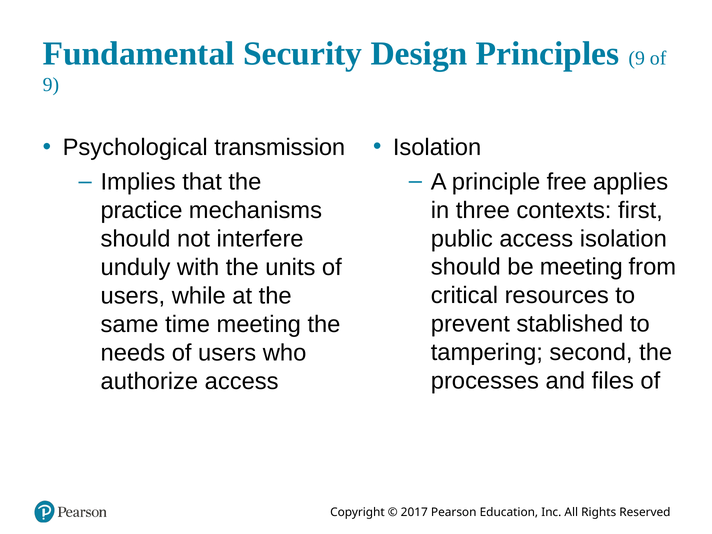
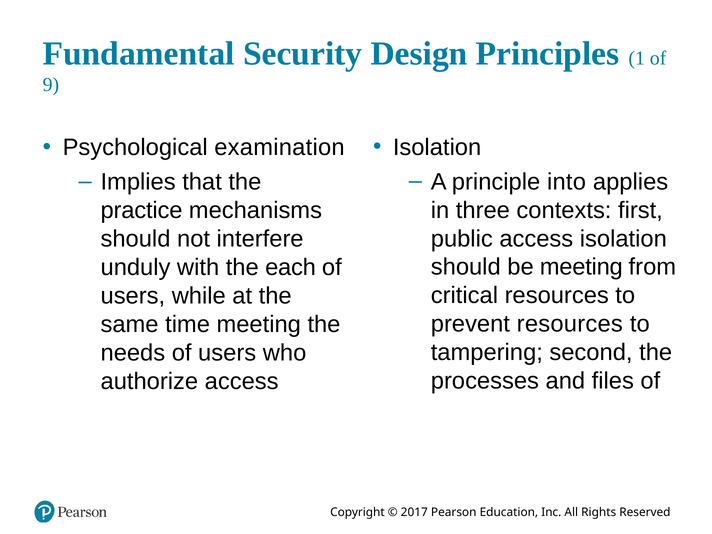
Principles 9: 9 -> 1
transmission: transmission -> examination
free: free -> into
units: units -> each
prevent stablished: stablished -> resources
